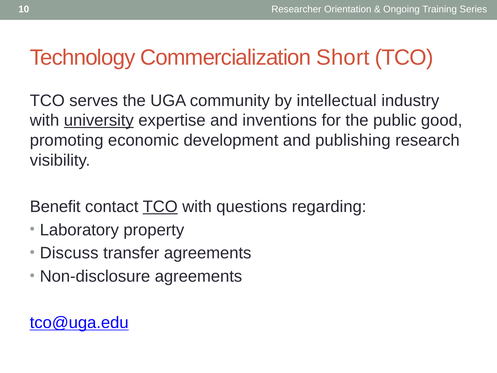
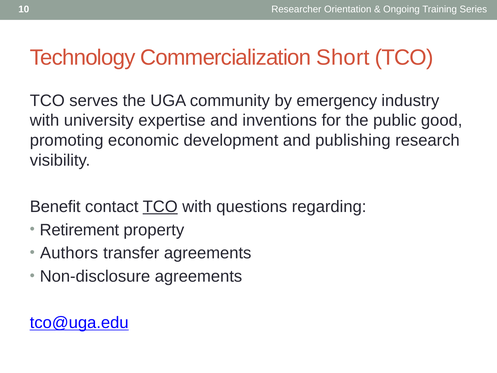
intellectual: intellectual -> emergency
university underline: present -> none
Laboratory: Laboratory -> Retirement
Discuss: Discuss -> Authors
